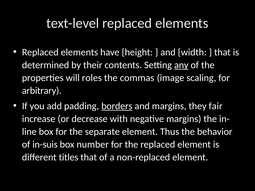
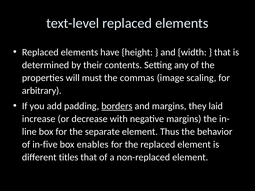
any underline: present -> none
roles: roles -> must
fair: fair -> laid
in-suis: in-suis -> in-five
number: number -> enables
